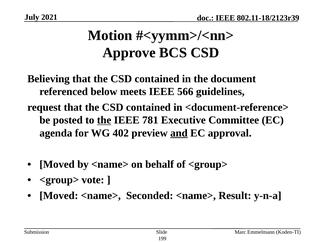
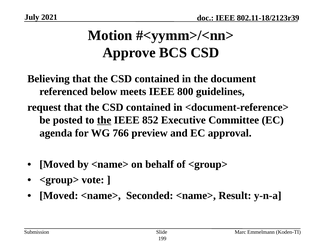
566: 566 -> 800
781: 781 -> 852
402: 402 -> 766
and underline: present -> none
